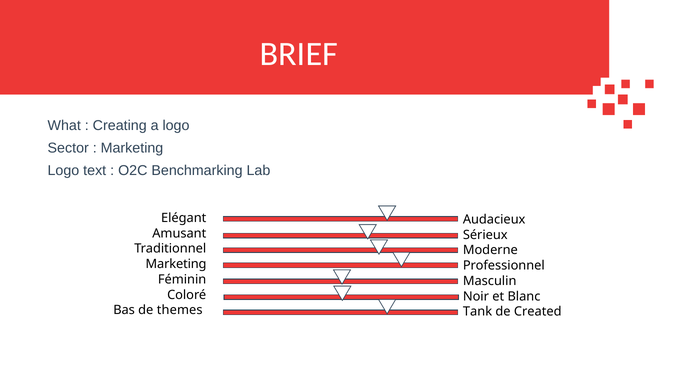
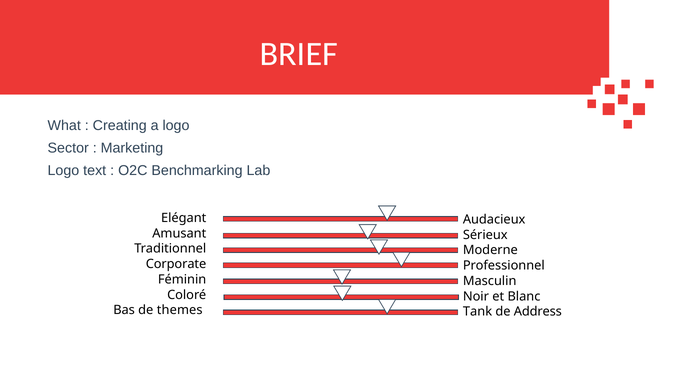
Marketing at (176, 265): Marketing -> Corporate
Created: Created -> Address
